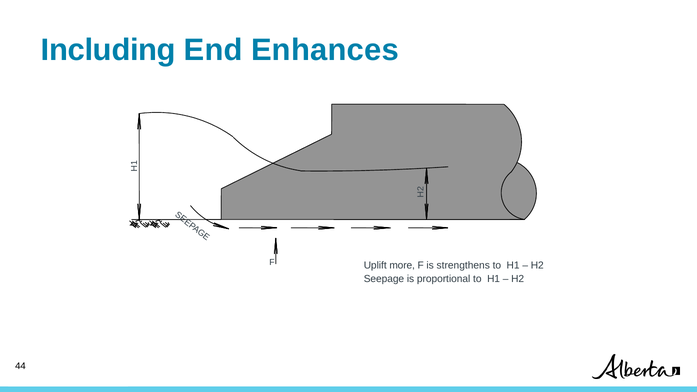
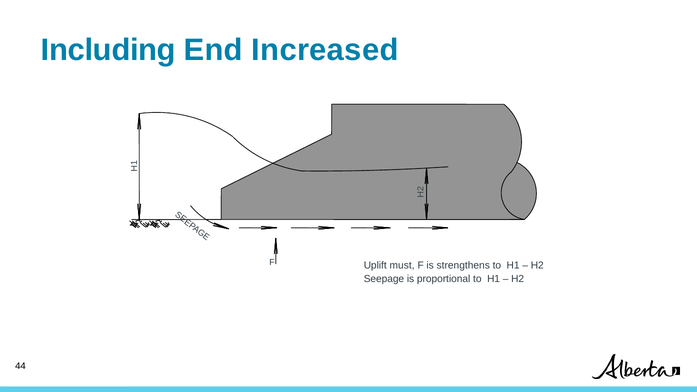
Enhances: Enhances -> Increased
more: more -> must
